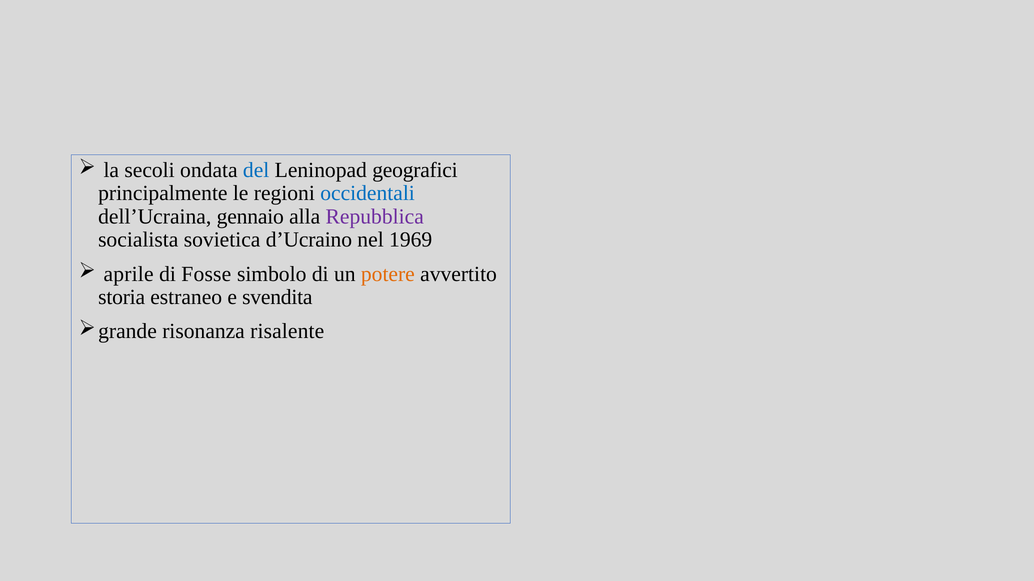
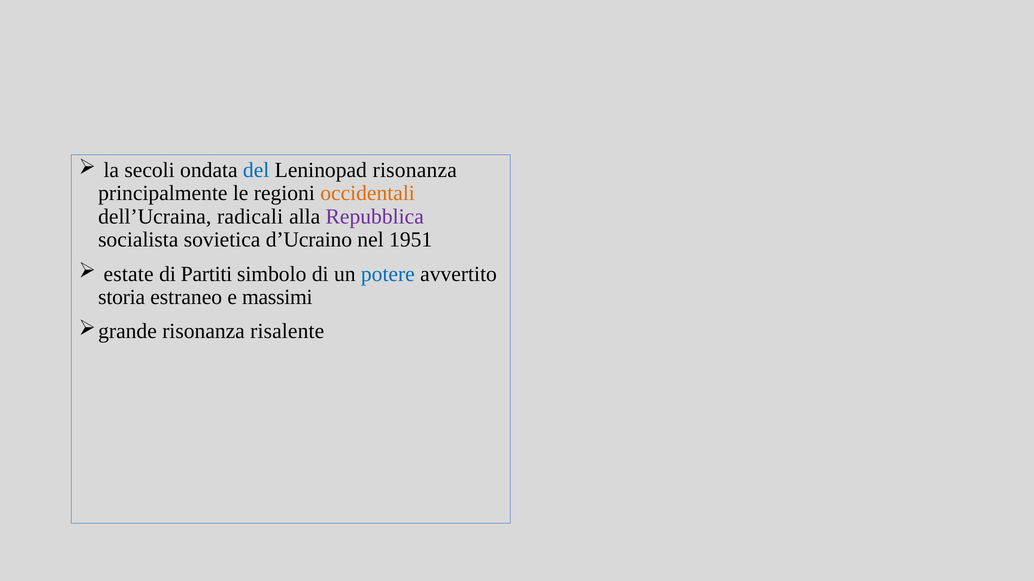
Leninopad geografici: geografici -> risonanza
occidentali colour: blue -> orange
gennaio: gennaio -> radicali
1969: 1969 -> 1951
aprile: aprile -> estate
Fosse: Fosse -> Partiti
potere colour: orange -> blue
svendita: svendita -> massimi
